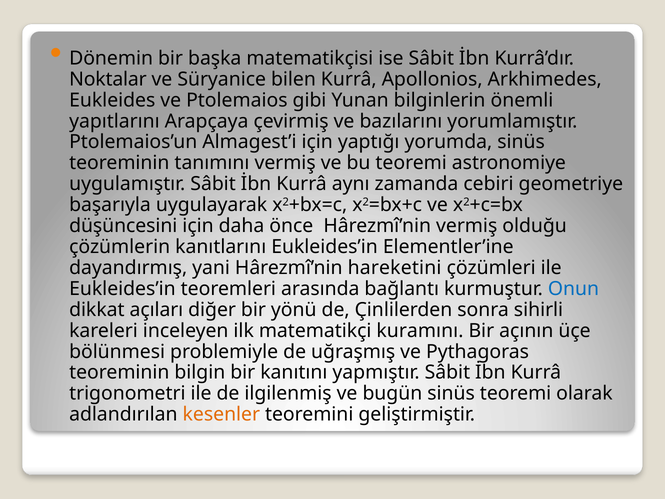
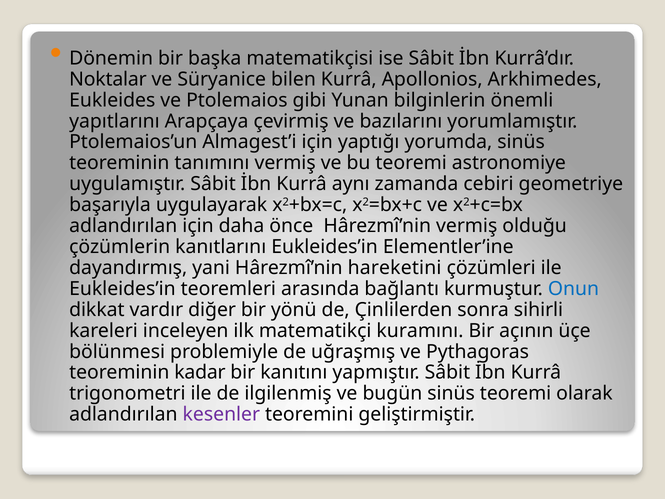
düşüncesini at (123, 226): düşüncesini -> adlandırılan
açıları: açıları -> vardır
bilgin: bilgin -> kadar
kesenler colour: orange -> purple
